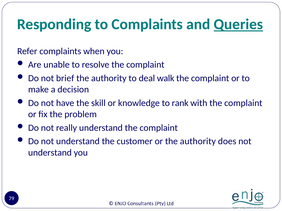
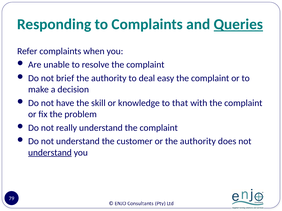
walk: walk -> easy
rank: rank -> that
understand at (50, 153) underline: none -> present
